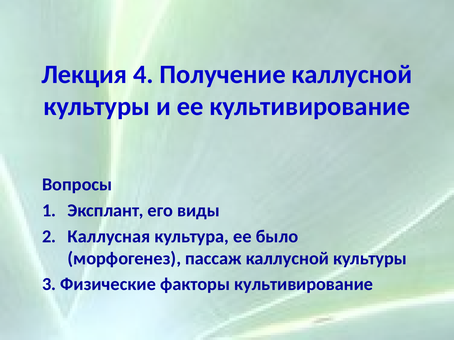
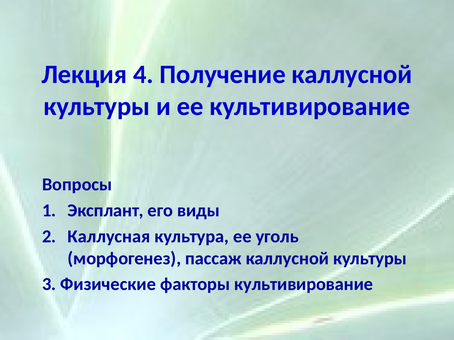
было: было -> уголь
